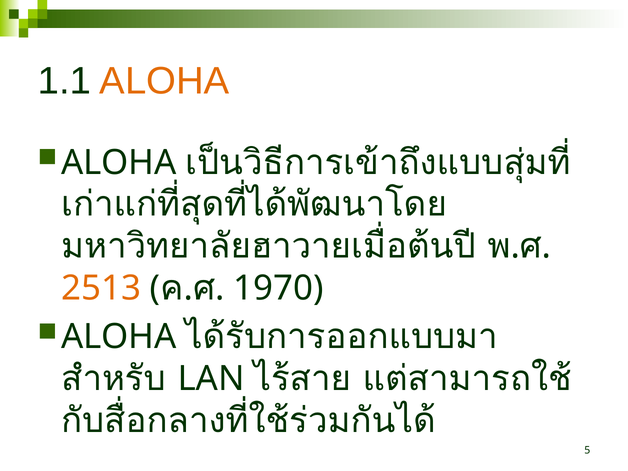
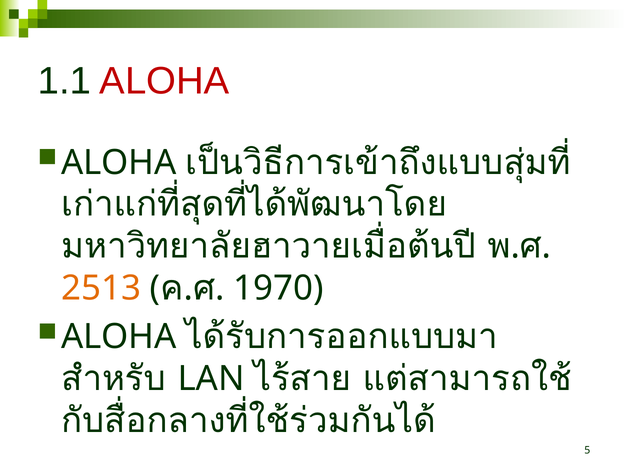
ALOHA at (164, 81) colour: orange -> red
